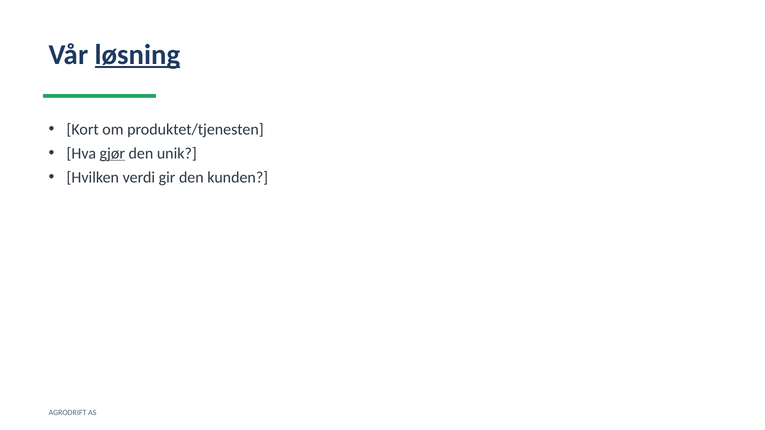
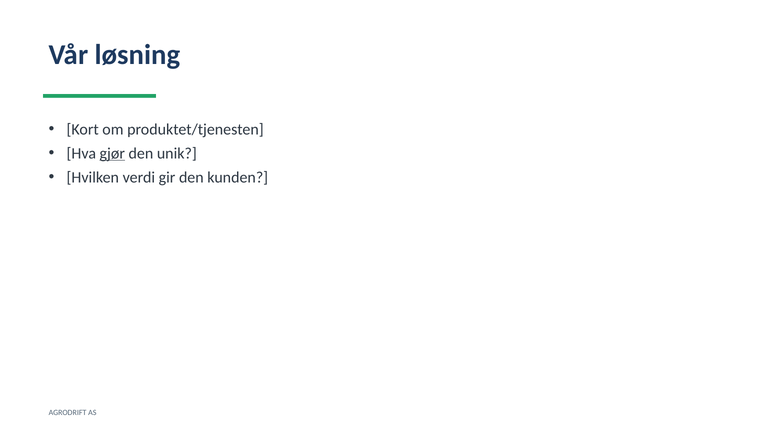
løsning underline: present -> none
